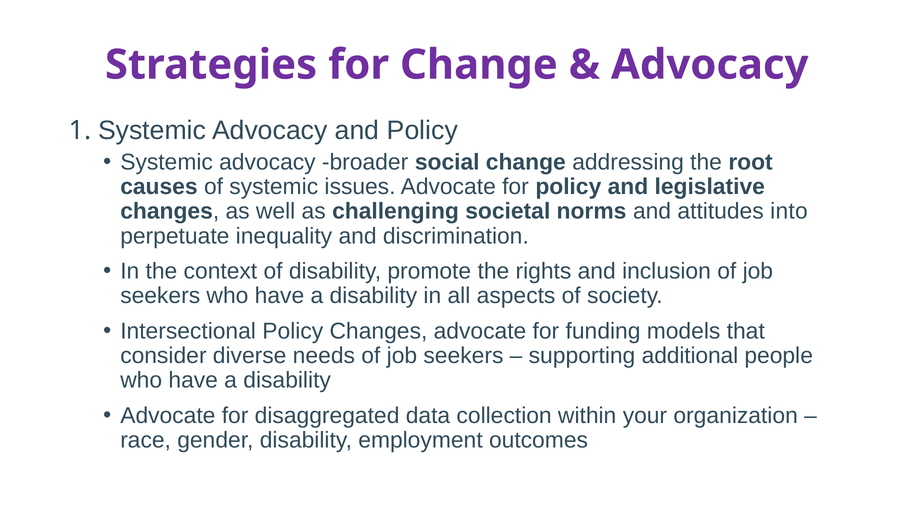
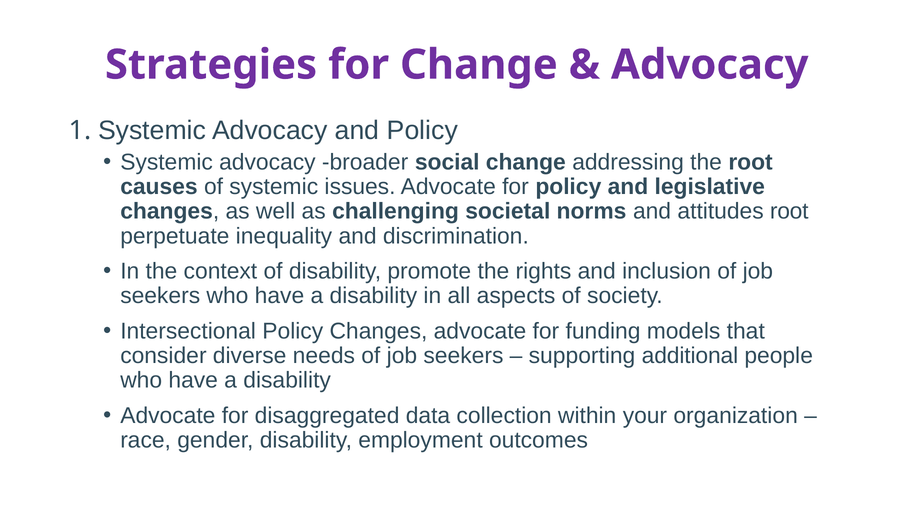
attitudes into: into -> root
